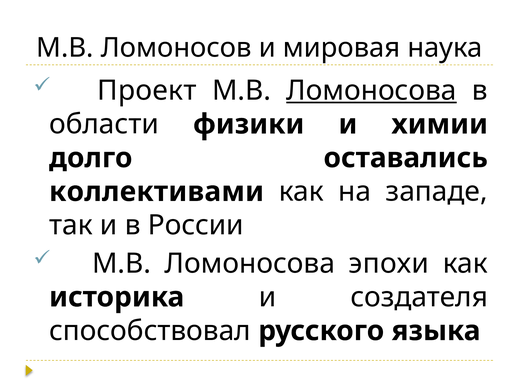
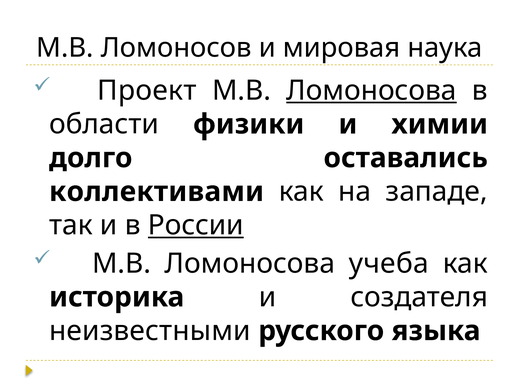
России underline: none -> present
эпохи: эпохи -> учеба
способствовал: способствовал -> неизвестными
